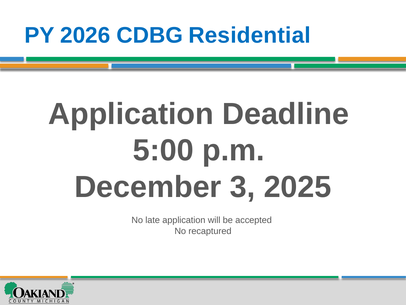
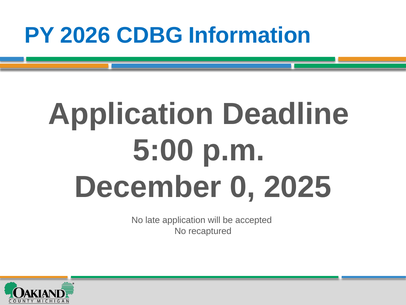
Residential: Residential -> Information
3: 3 -> 0
